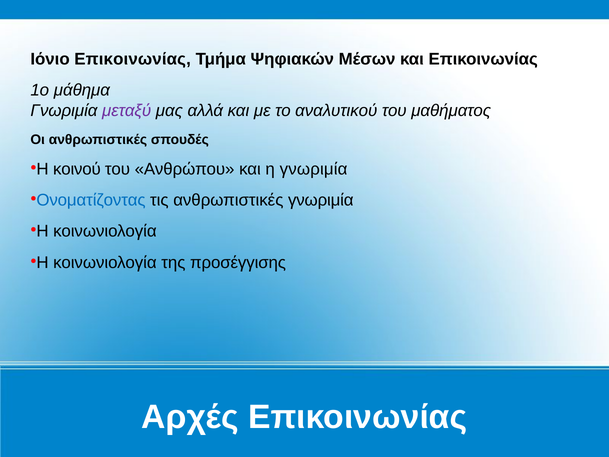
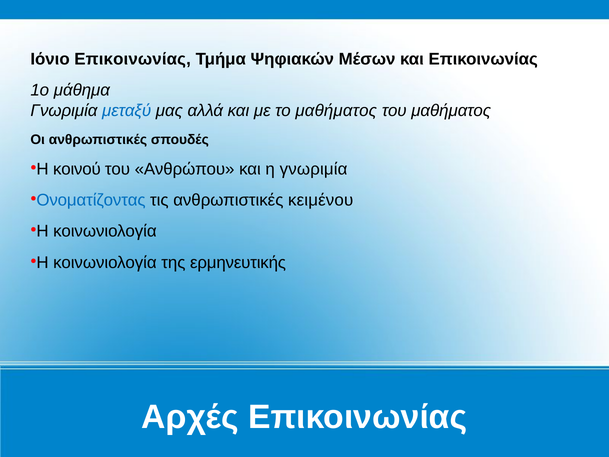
μεταξύ colour: purple -> blue
το αναλυτικού: αναλυτικού -> μαθήματος
ανθρωπιστικές γνωριμία: γνωριμία -> κειμένου
προσέγγισης: προσέγγισης -> ερμηνευτικής
